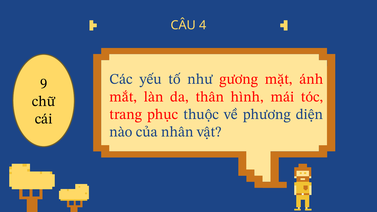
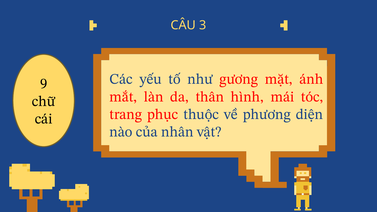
4: 4 -> 3
